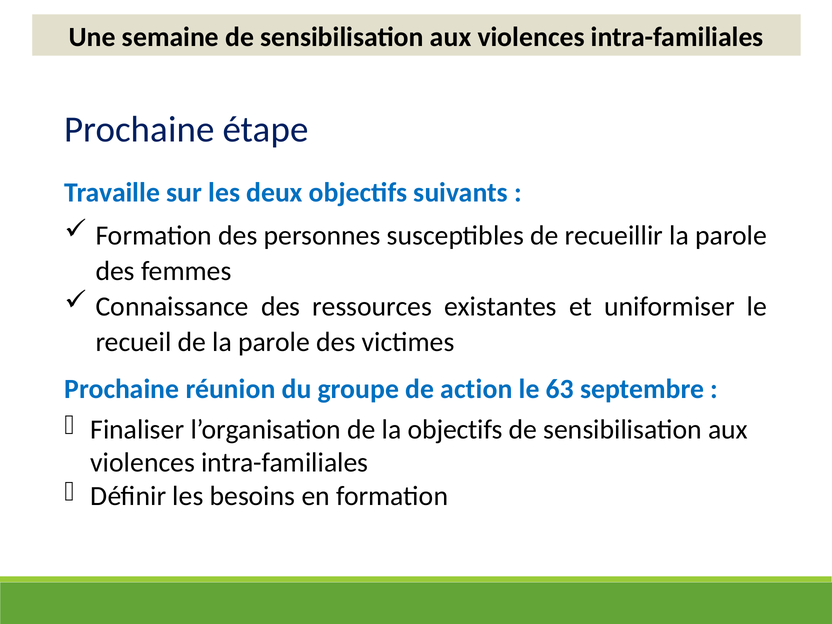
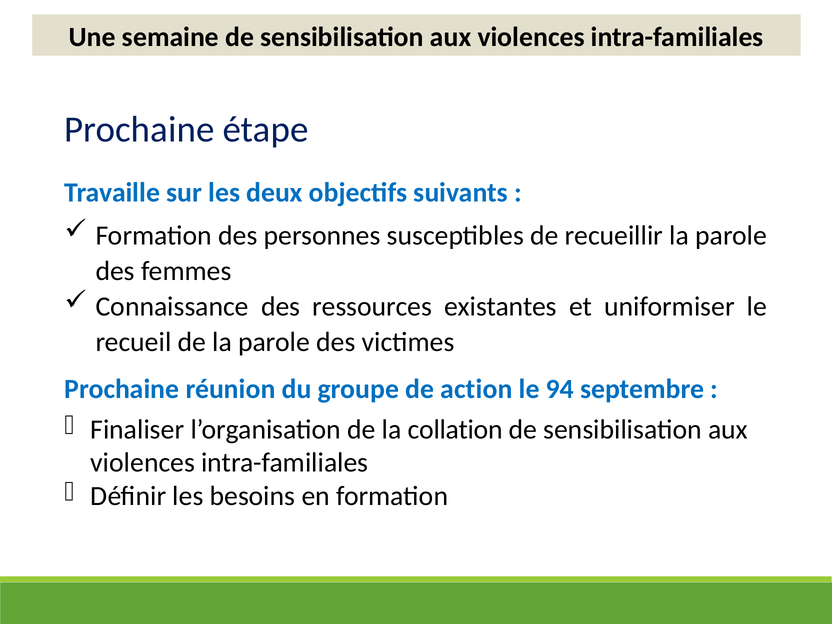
63: 63 -> 94
la objectifs: objectifs -> collation
